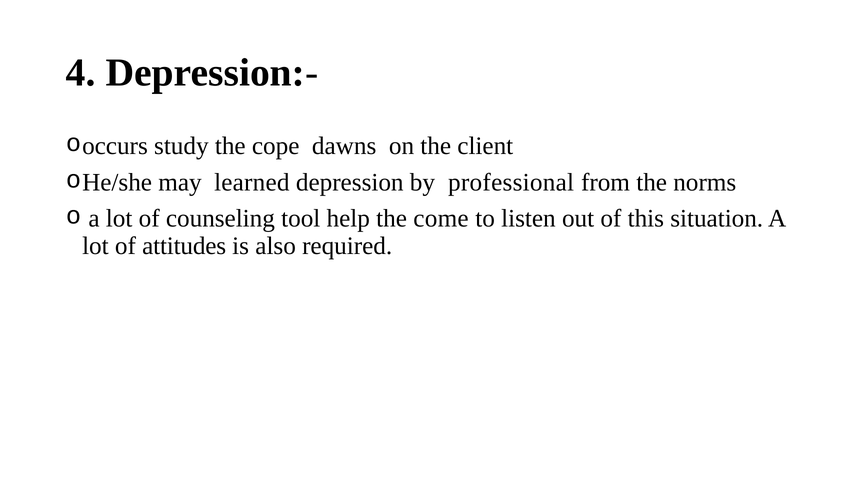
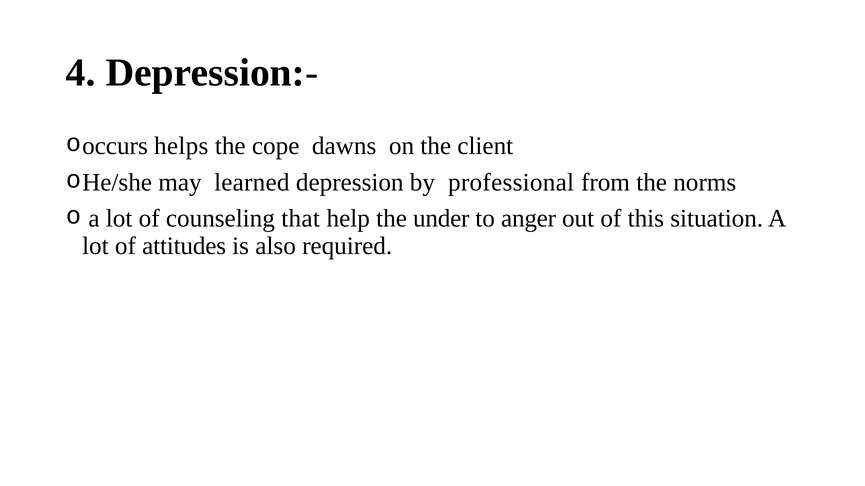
study: study -> helps
tool: tool -> that
come: come -> under
listen: listen -> anger
